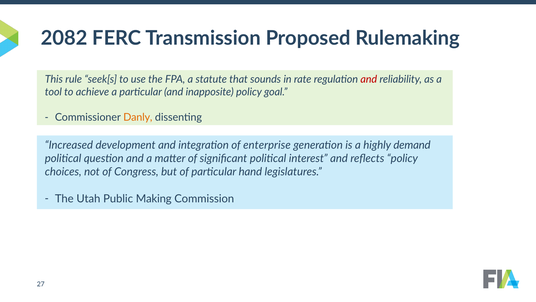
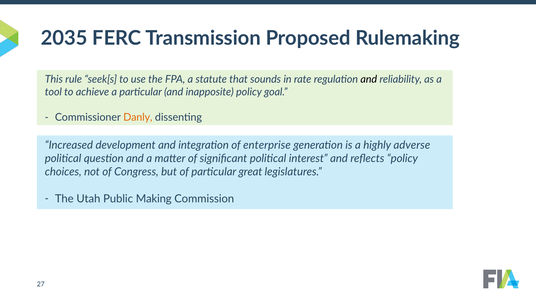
2082: 2082 -> 2035
and at (369, 79) colour: red -> black
demand: demand -> adverse
hand: hand -> great
